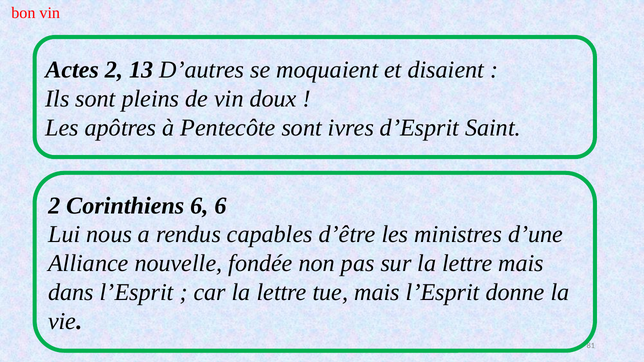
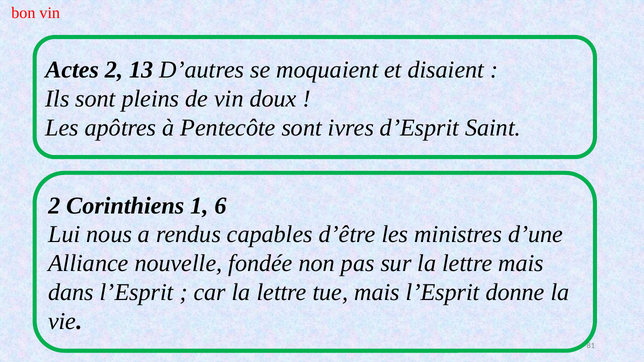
Corinthiens 6: 6 -> 1
